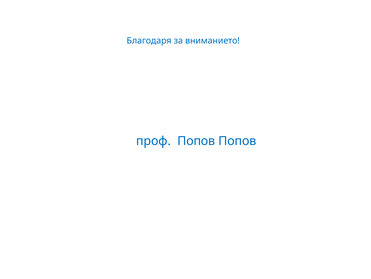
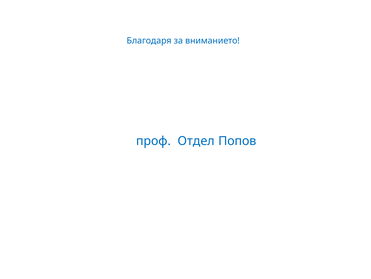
проф Попов: Попов -> Отдел
